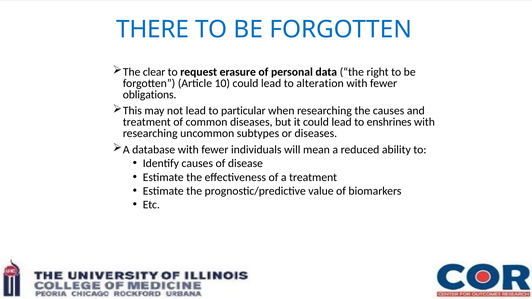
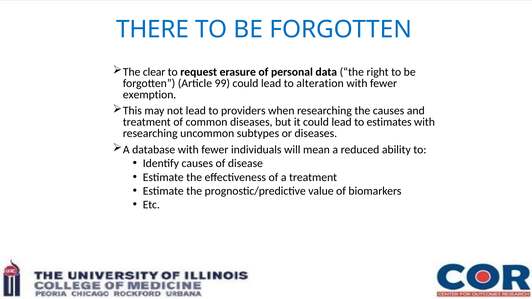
10: 10 -> 99
obligations: obligations -> exemption
particular: particular -> providers
enshrines: enshrines -> estimates
